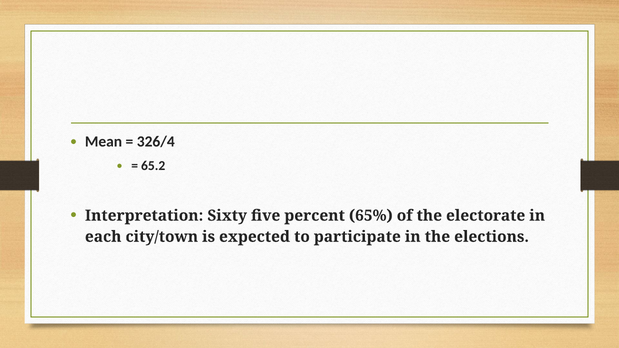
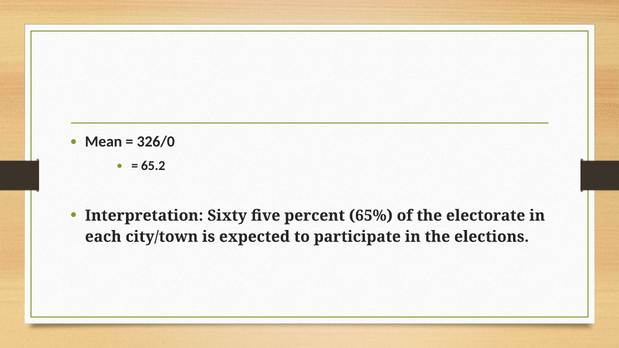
326/4: 326/4 -> 326/0
